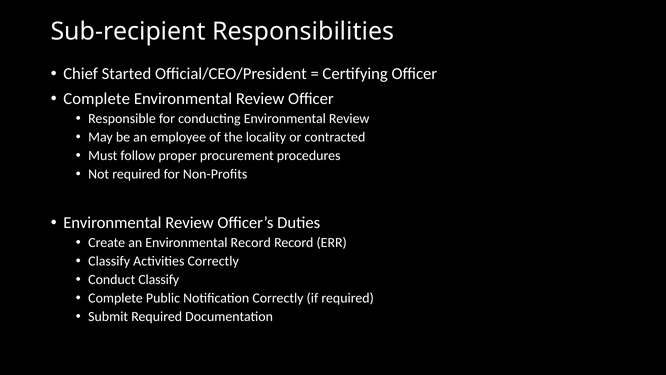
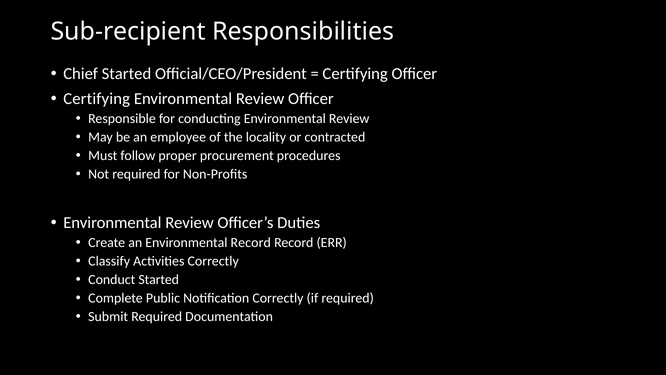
Complete at (97, 99): Complete -> Certifying
Conduct Classify: Classify -> Started
